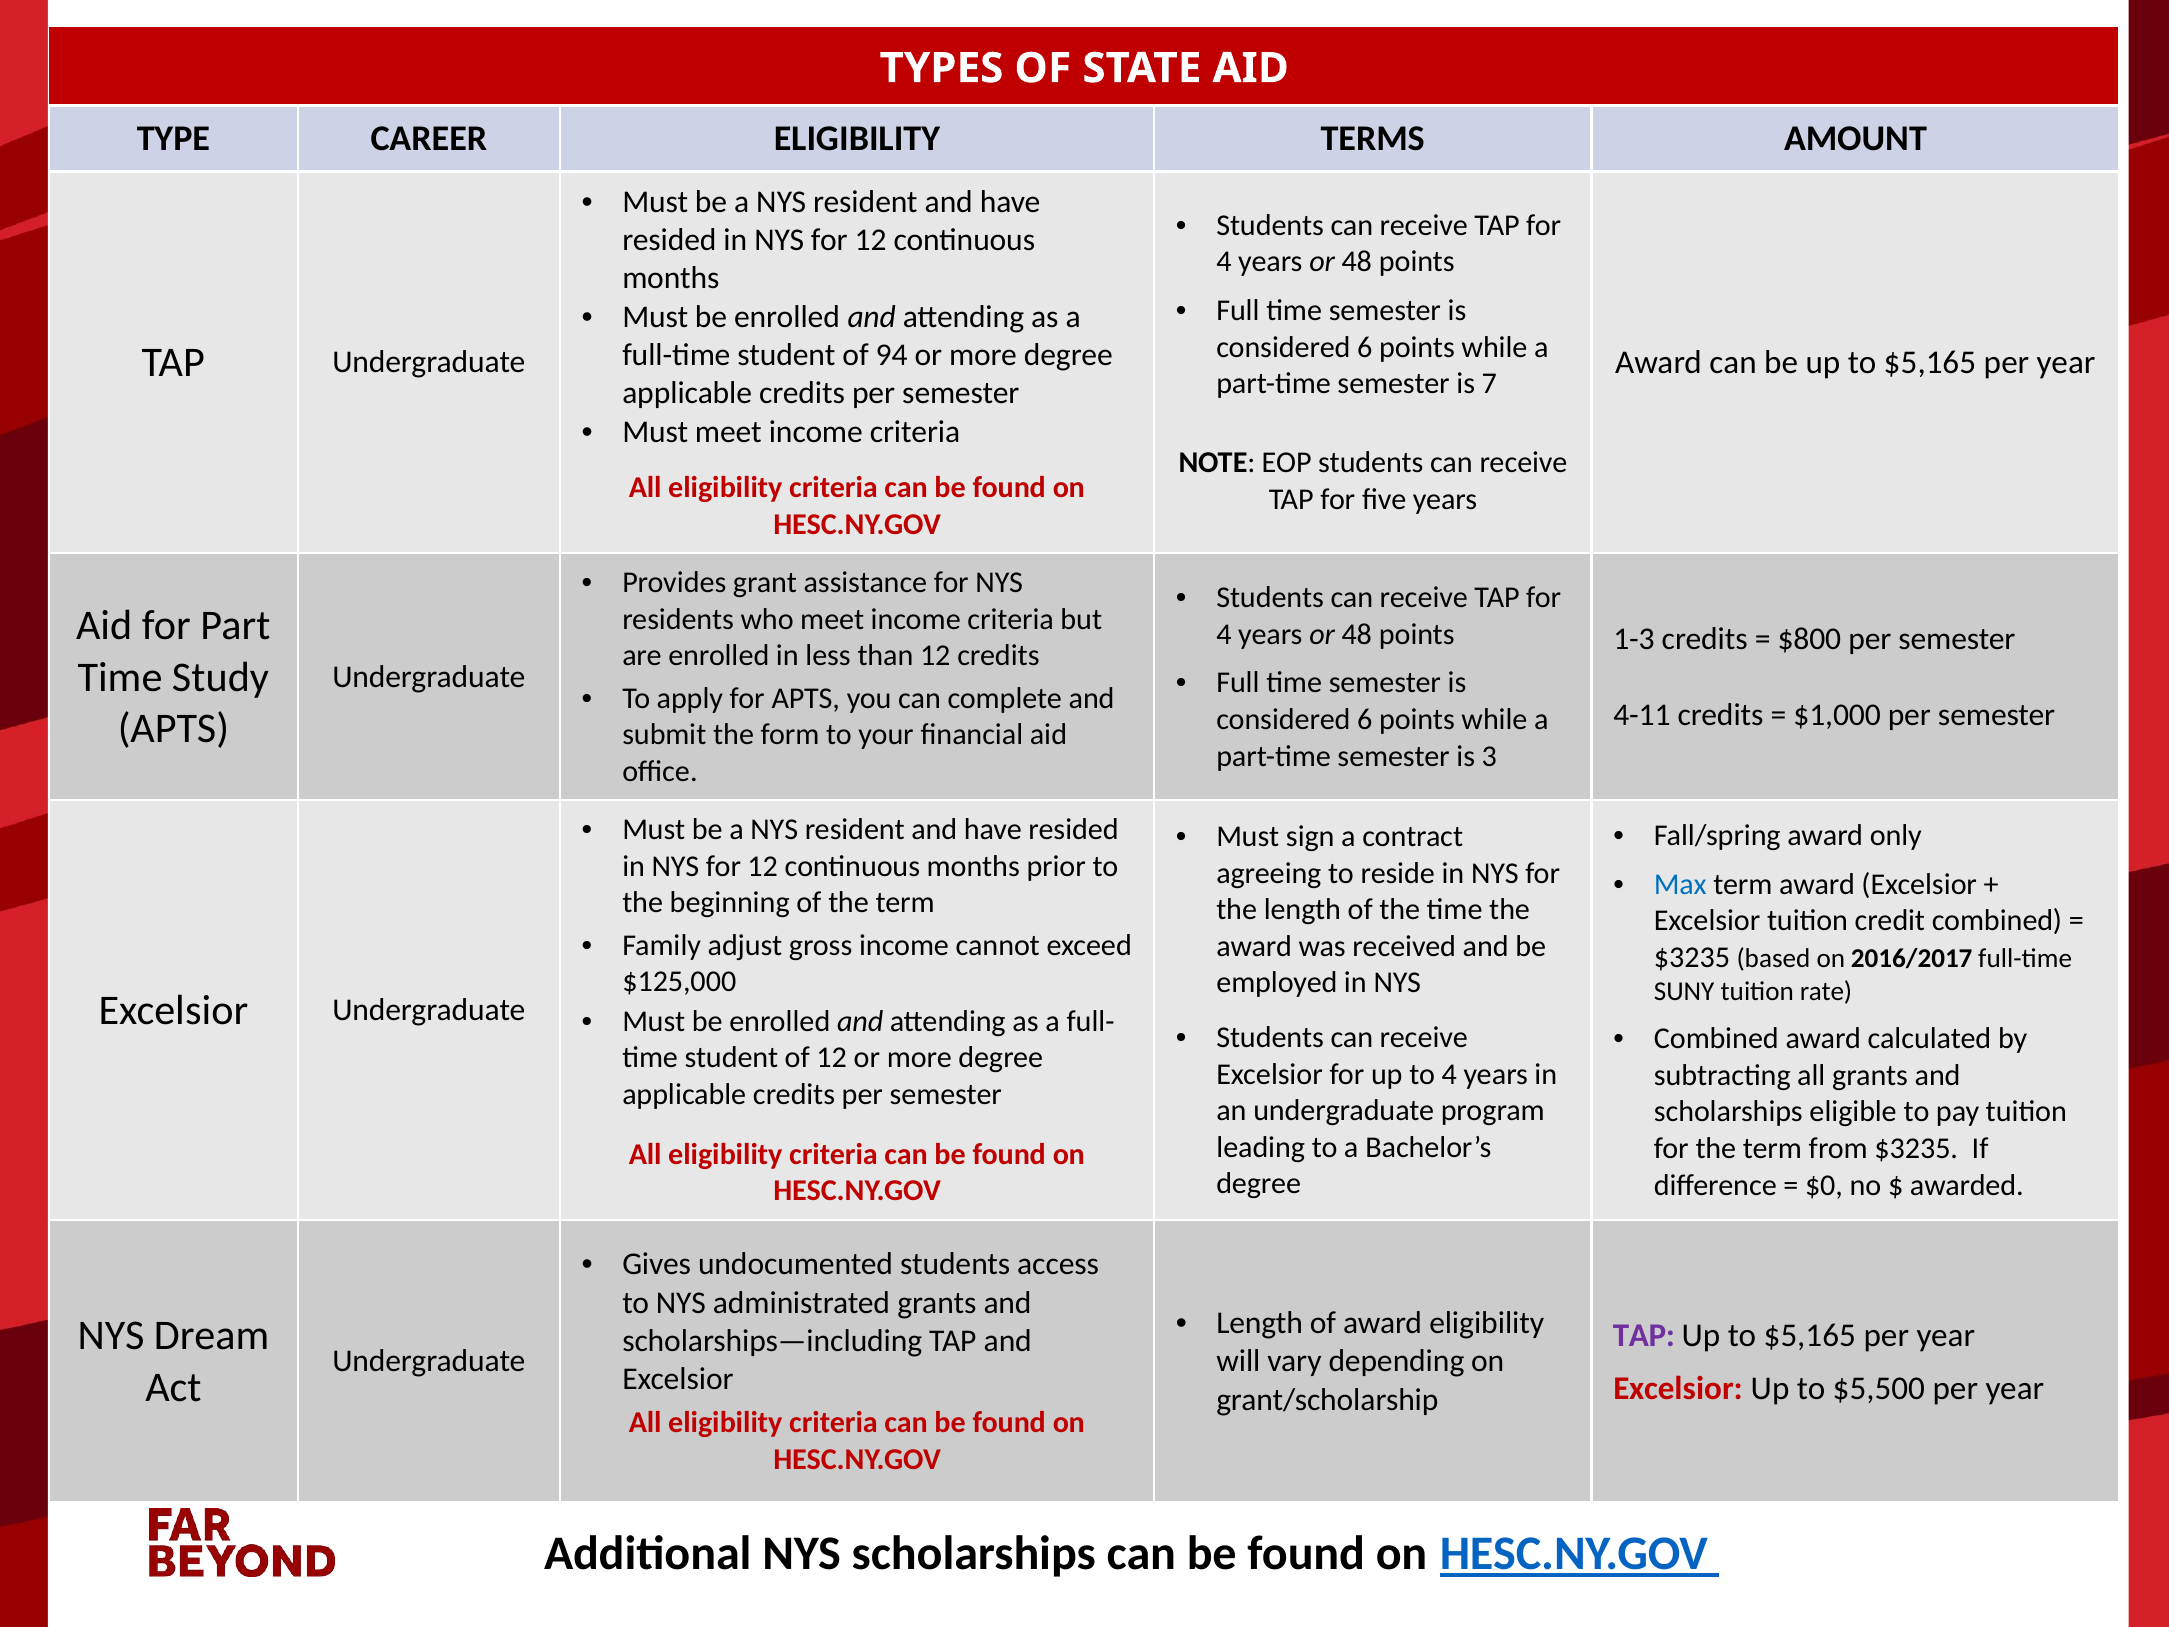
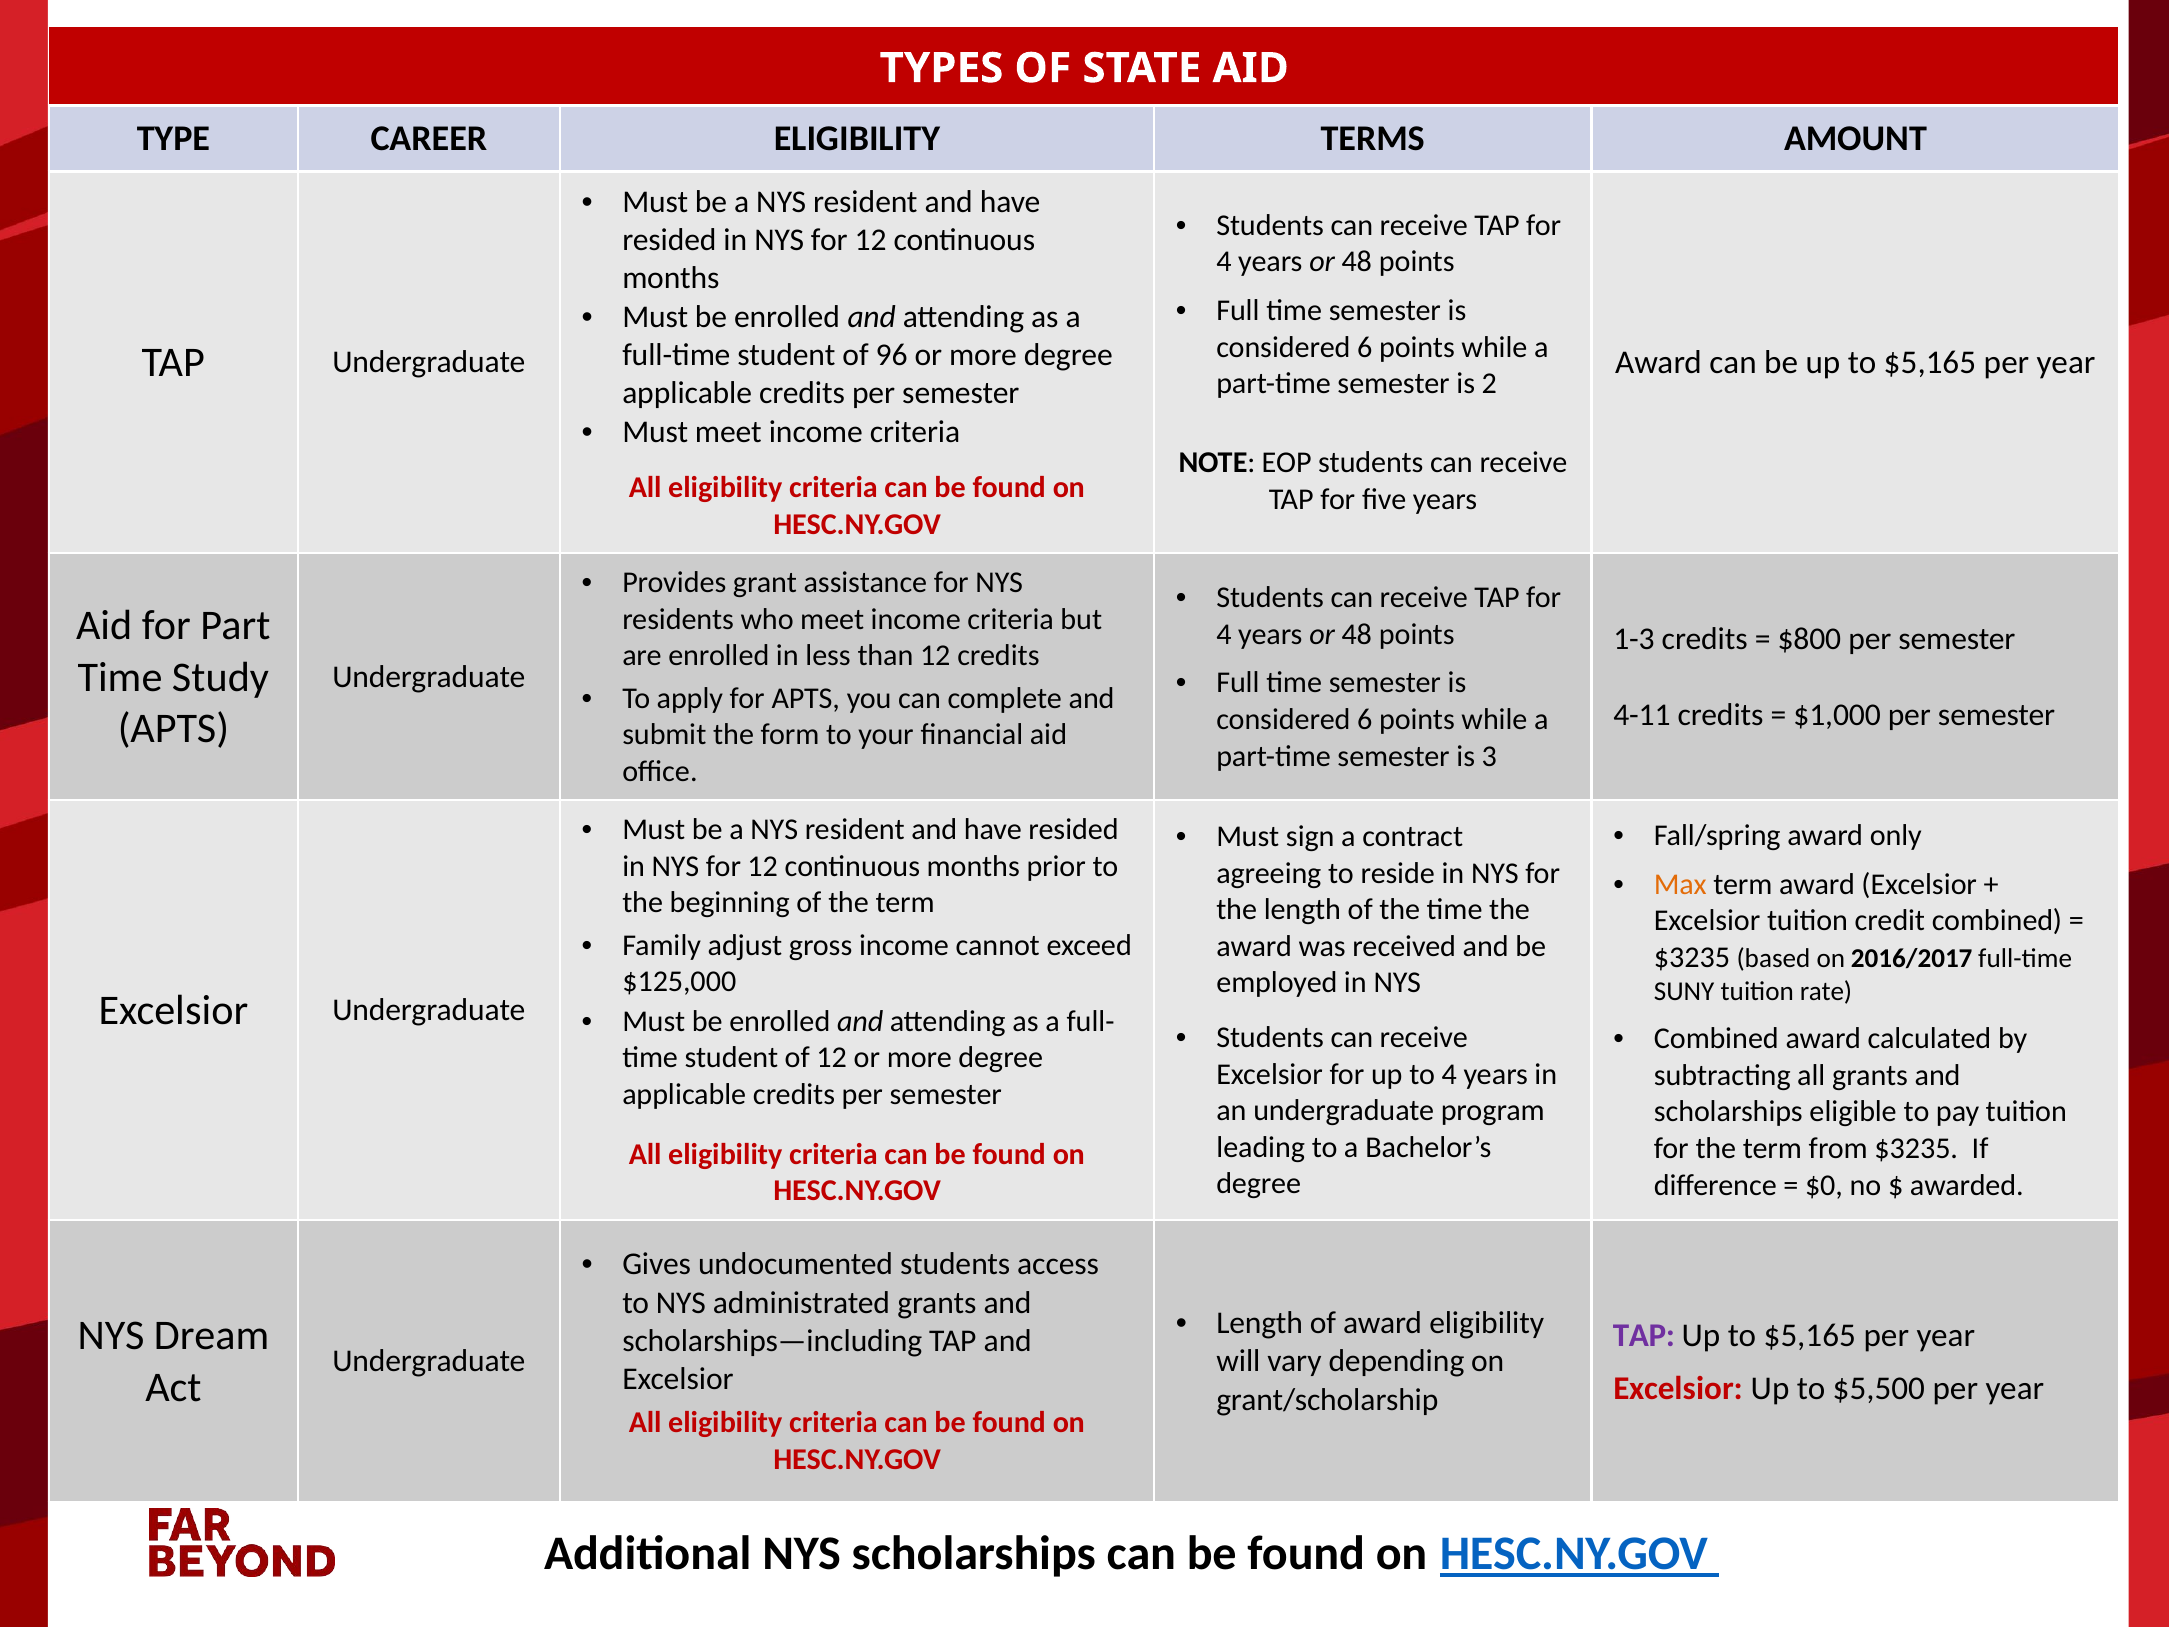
94: 94 -> 96
7: 7 -> 2
Max colour: blue -> orange
